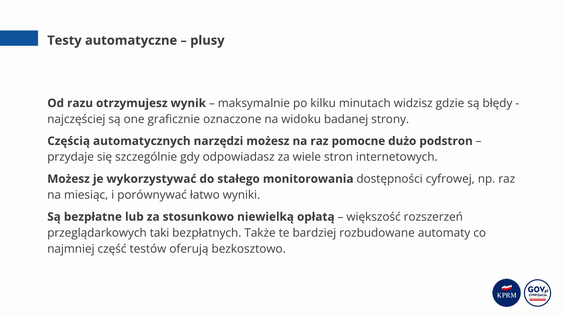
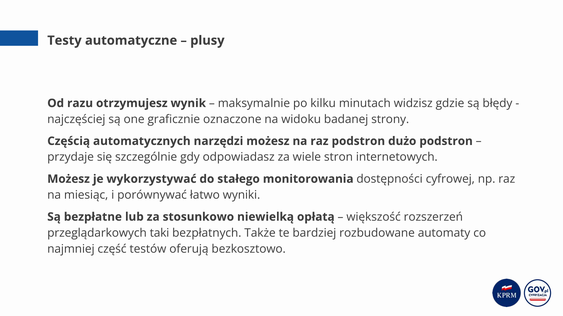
raz pomocne: pomocne -> podstron
